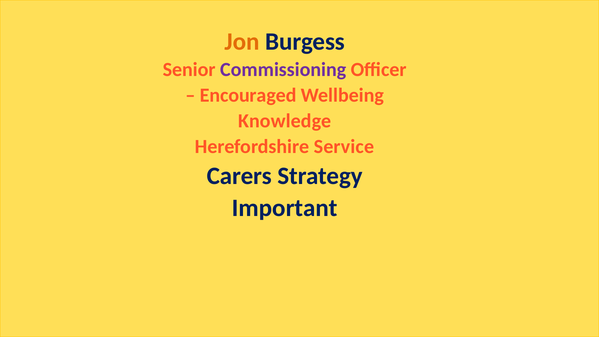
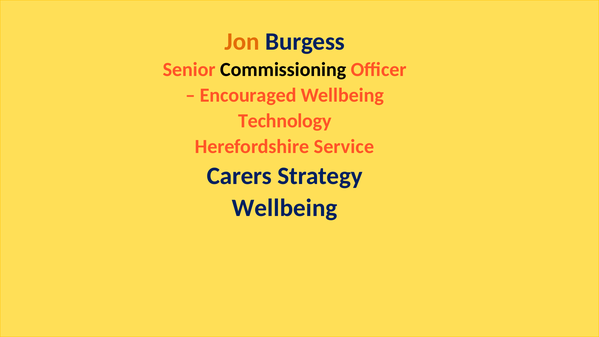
Commissioning colour: purple -> black
Knowledge: Knowledge -> Technology
Important at (285, 208): Important -> Wellbeing
